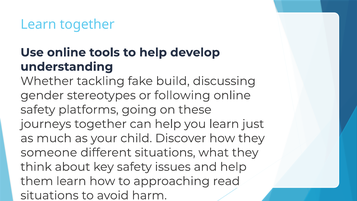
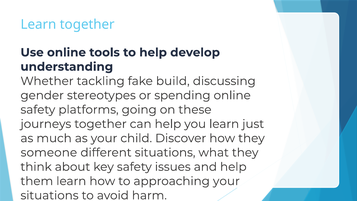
following: following -> spending
approaching read: read -> your
